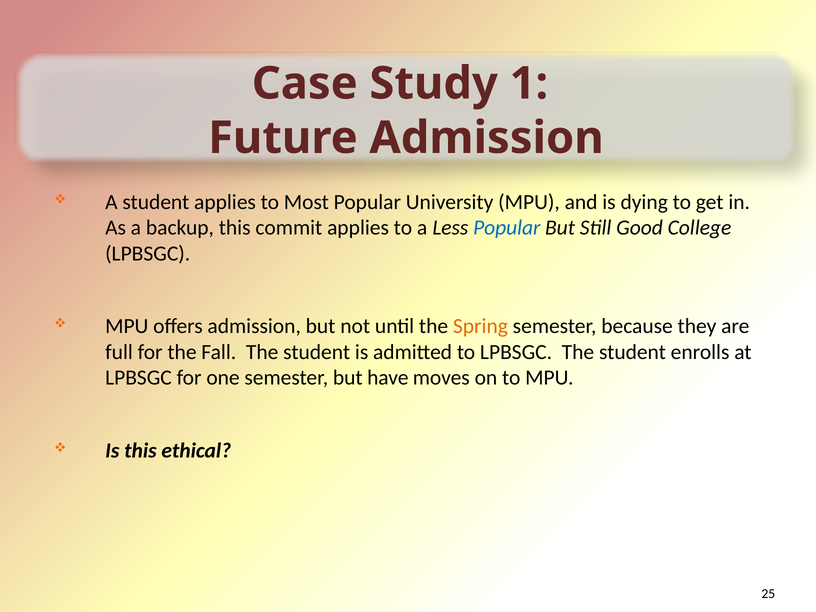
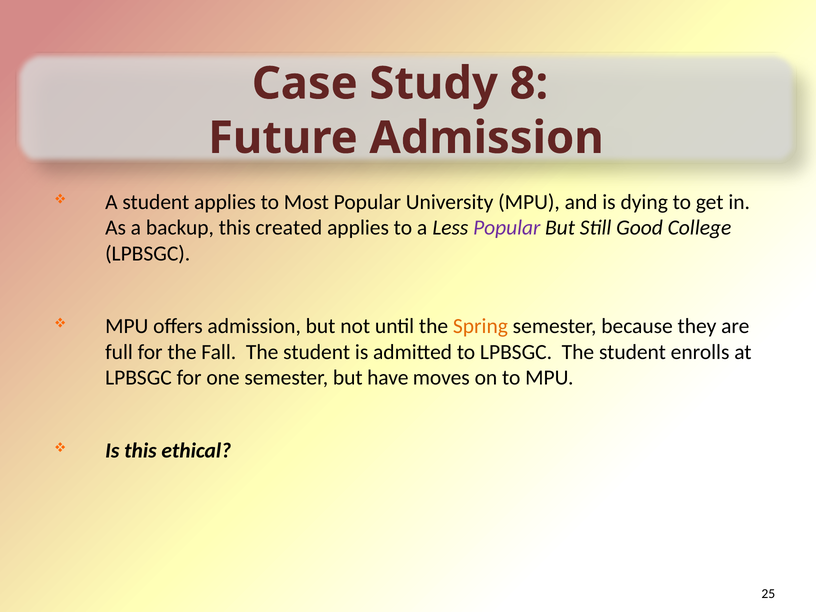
1: 1 -> 8
commit: commit -> created
Popular at (507, 228) colour: blue -> purple
